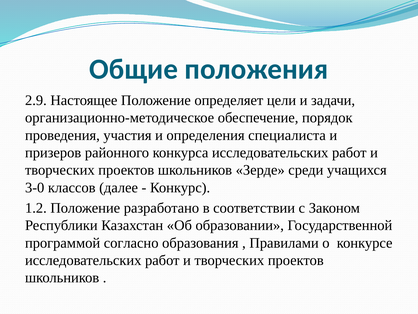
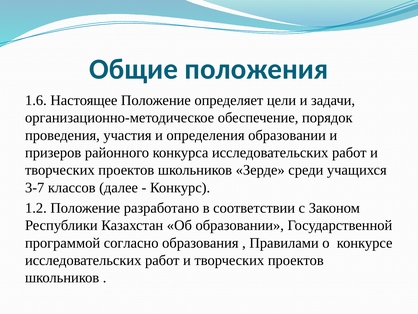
2.9: 2.9 -> 1.6
определения специалиста: специалиста -> образовании
3-0: 3-0 -> 3-7
